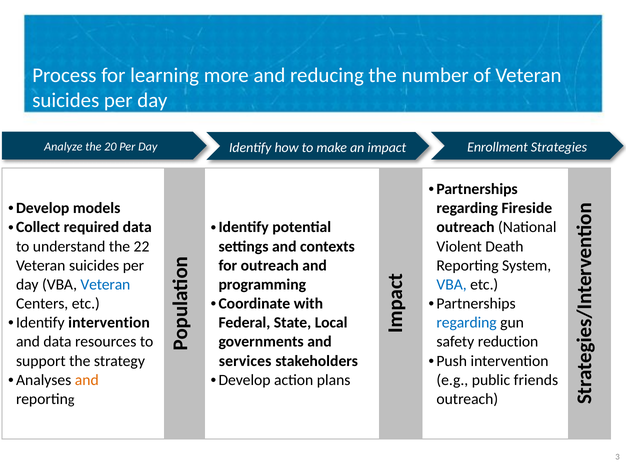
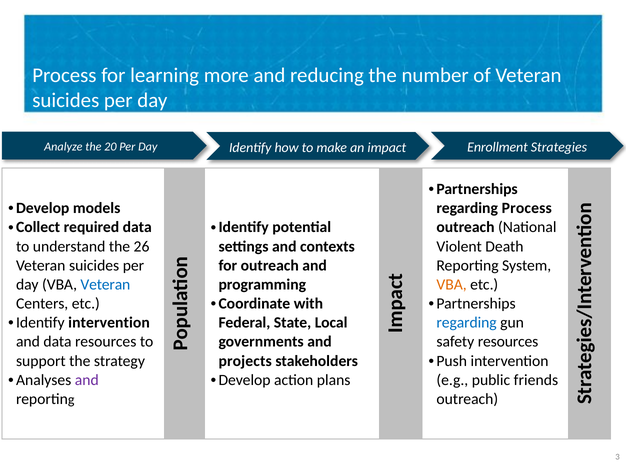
regarding Fireside: Fireside -> Process
22: 22 -> 26
VBA at (452, 285) colour: blue -> orange
safety reduction: reduction -> resources
services: services -> projects
and at (87, 380) colour: orange -> purple
